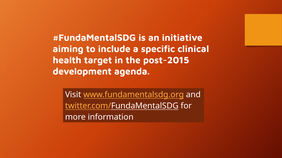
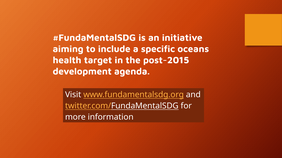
clinical: clinical -> oceans
